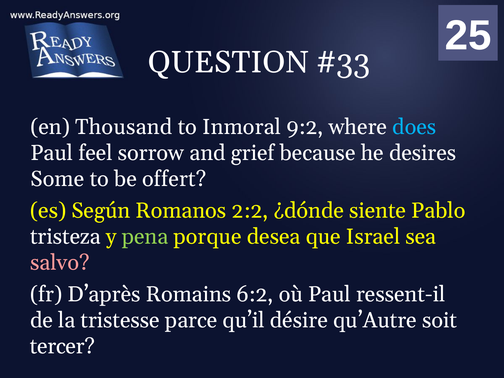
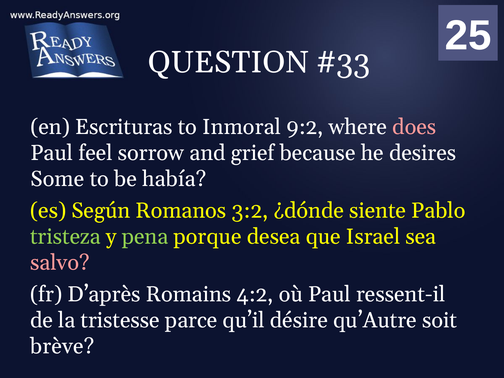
Thousand: Thousand -> Escrituras
does colour: light blue -> pink
offert: offert -> había
2:2: 2:2 -> 3:2
tristeza colour: white -> light green
6:2: 6:2 -> 4:2
tercer: tercer -> brève
